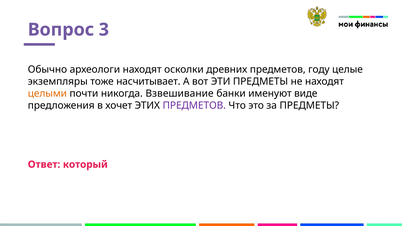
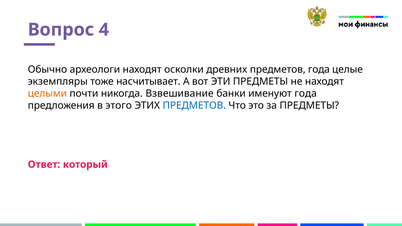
3: 3 -> 4
предметов году: году -> года
именуют виде: виде -> года
хочет: хочет -> этого
ПРЕДМЕТОВ at (194, 106) colour: purple -> blue
